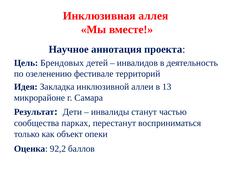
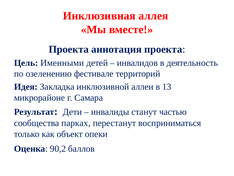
Научное at (69, 49): Научное -> Проекта
Брендовых: Брендовых -> Именными
92,2: 92,2 -> 90,2
